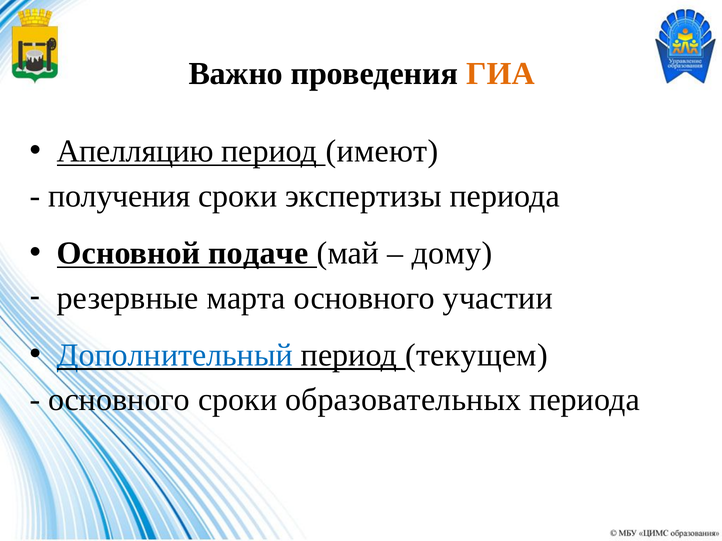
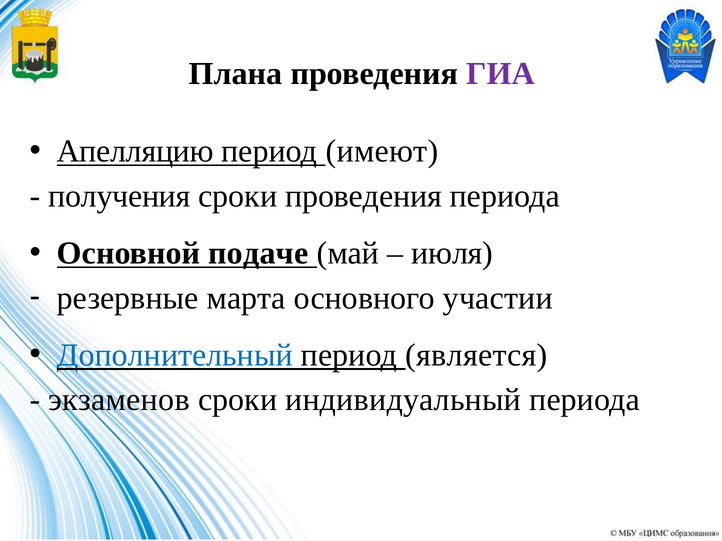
Важно: Важно -> Плана
ГИА colour: orange -> purple
сроки экспертизы: экспертизы -> проведения
дому: дому -> июля
текущем: текущем -> является
основного at (119, 400): основного -> экзаменов
образовательных: образовательных -> индивидуальный
